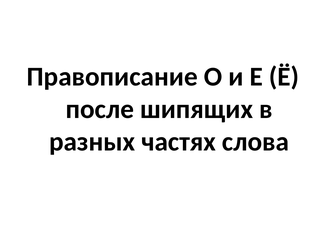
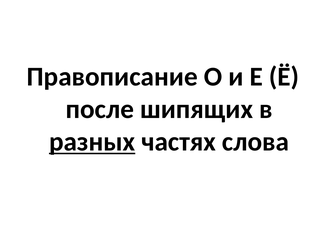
разных underline: none -> present
